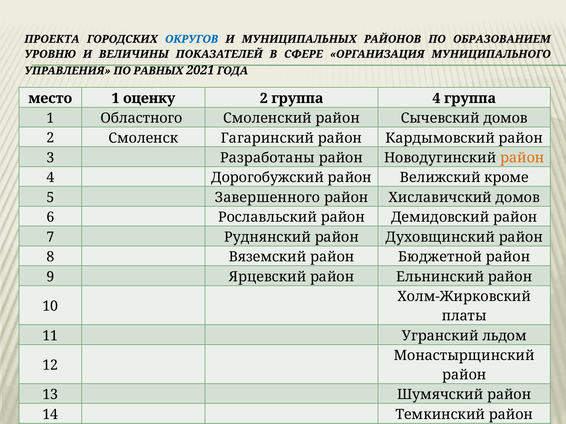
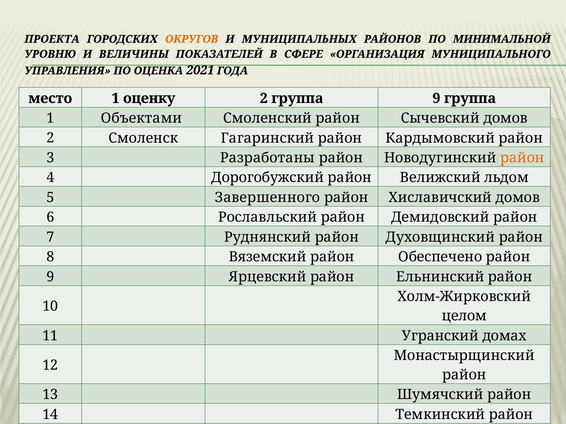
ОКРУГОВ colour: blue -> orange
ОБРАЗОВАНИЕМ: ОБРАЗОВАНИЕМ -> МИНИМАЛЬНОЙ
РАВНЫХ: РАВНЫХ -> ОЦЕНКА
группа 4: 4 -> 9
Областного: Областного -> Объектами
кроме: кроме -> льдом
Бюджетной: Бюджетной -> Обеспечено
платы: платы -> целом
льдом: льдом -> домах
